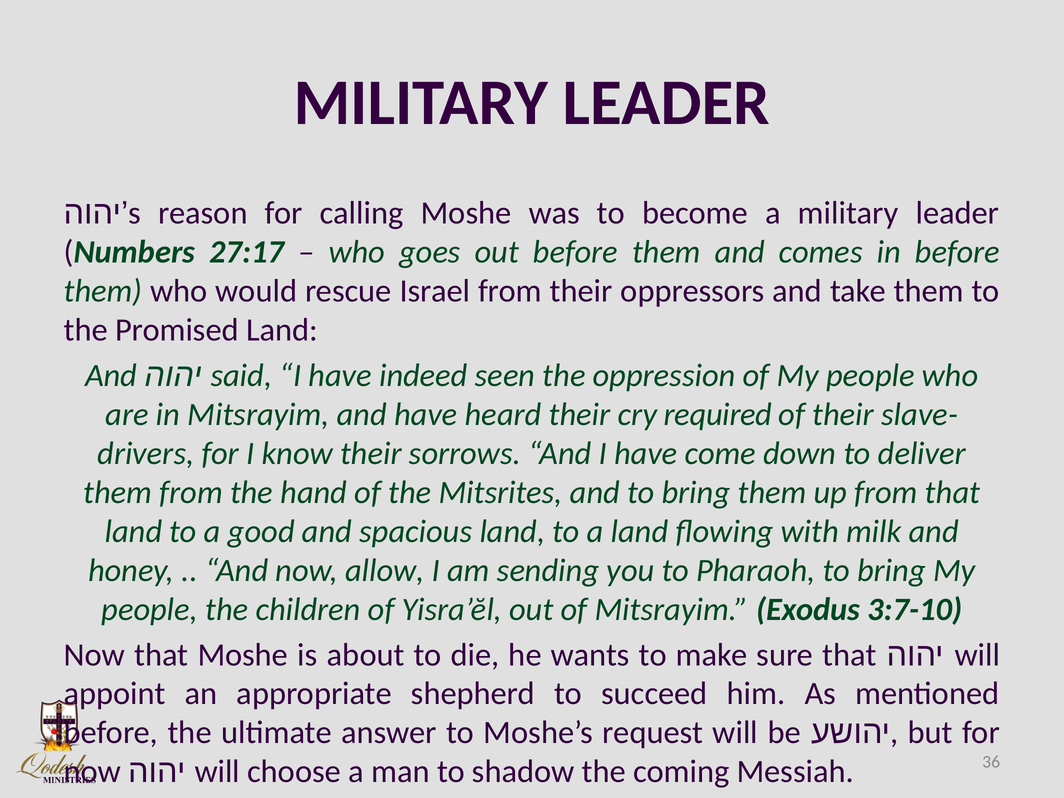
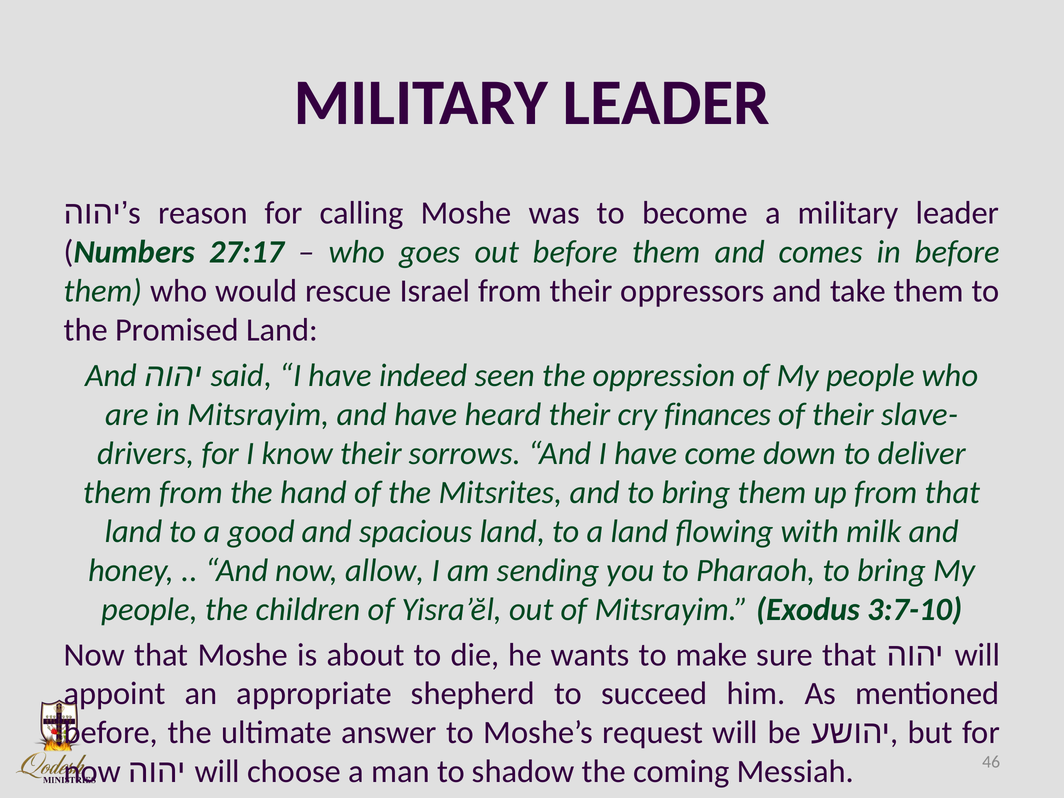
required: required -> finances
36: 36 -> 46
